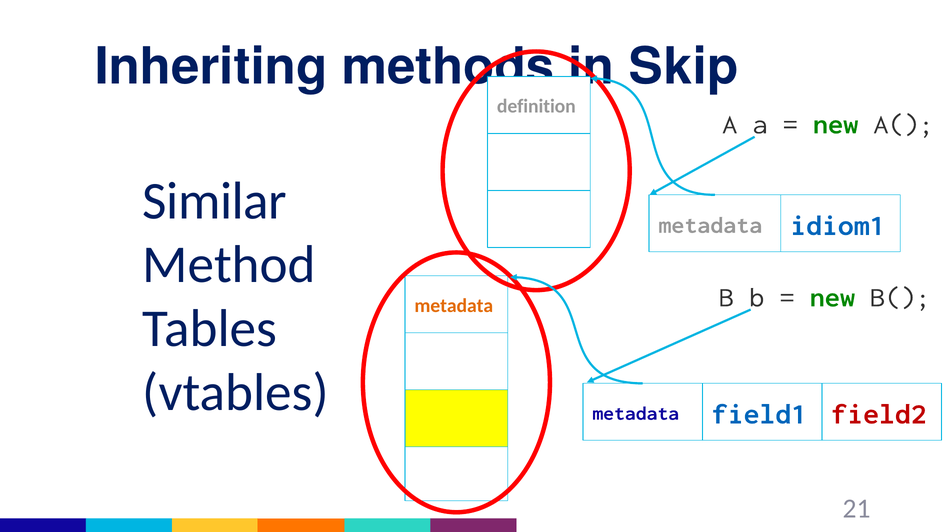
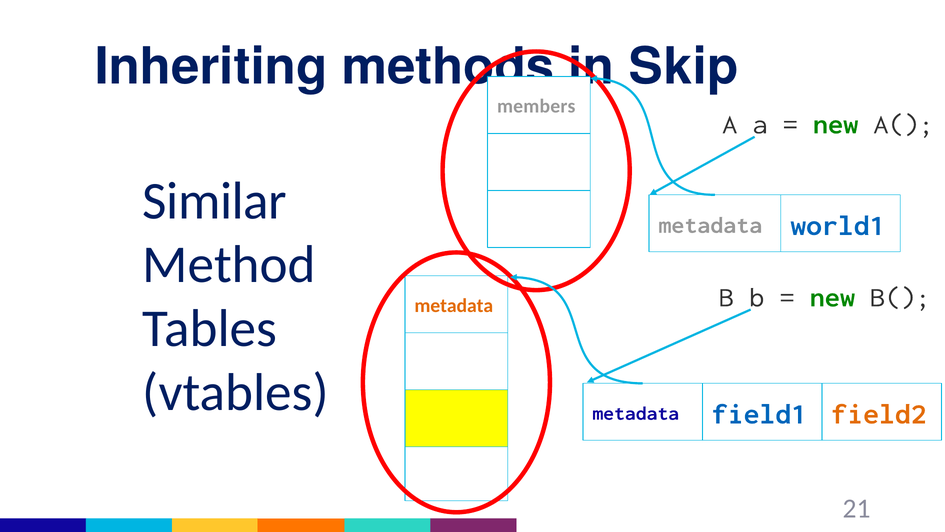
definition: definition -> members
idiom1: idiom1 -> world1
field2 colour: red -> orange
